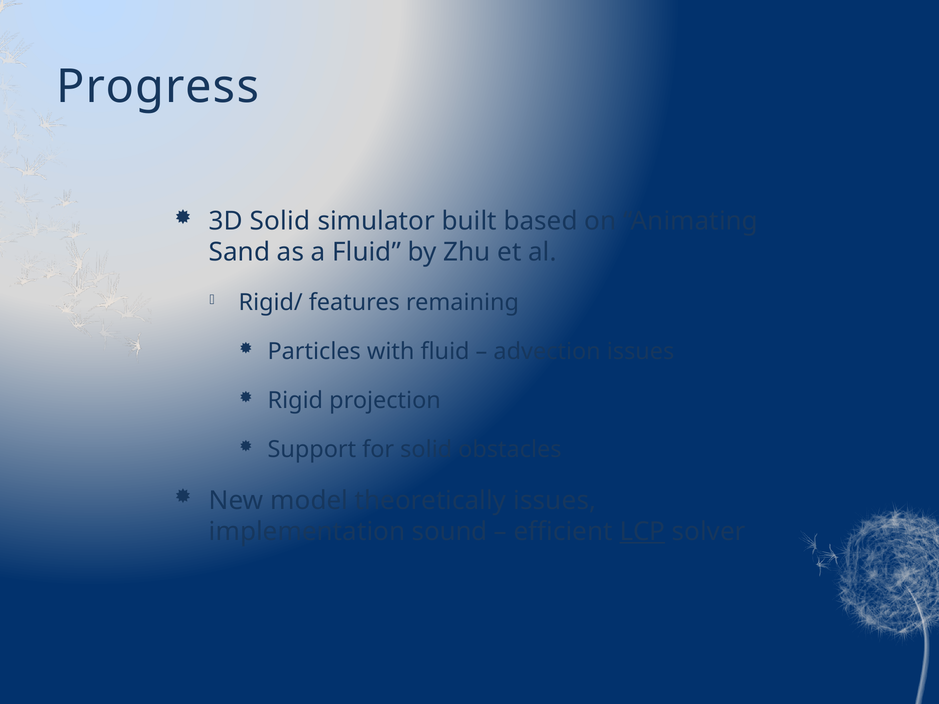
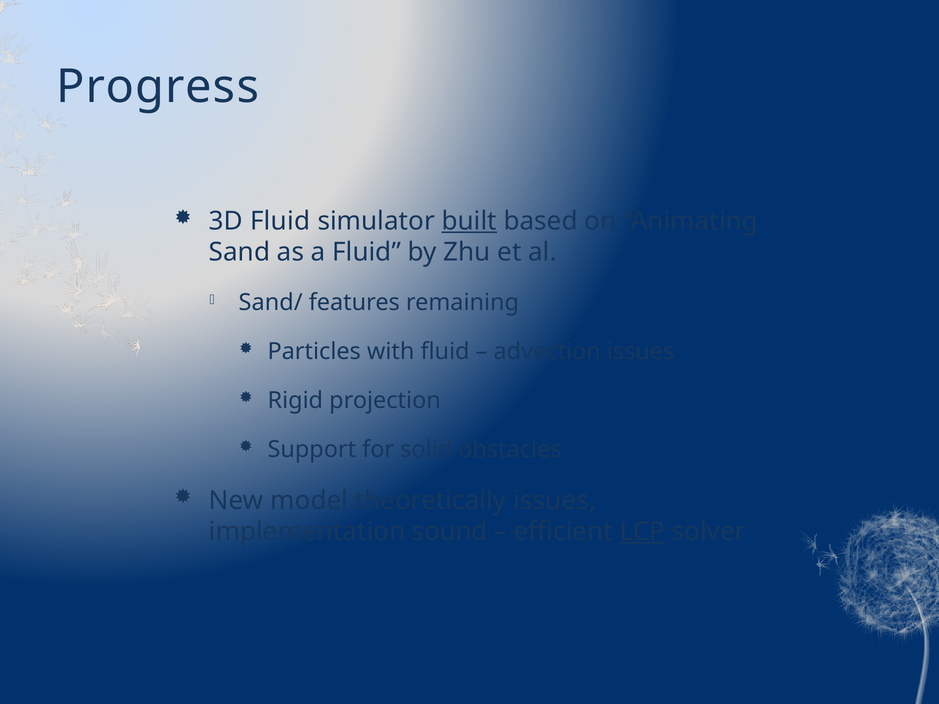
3D Solid: Solid -> Fluid
built underline: none -> present
Rigid/: Rigid/ -> Sand/
